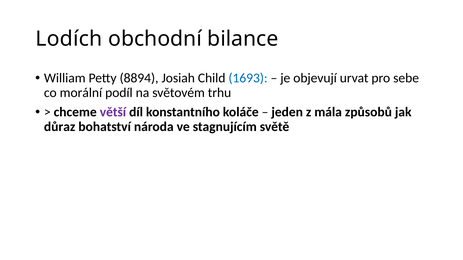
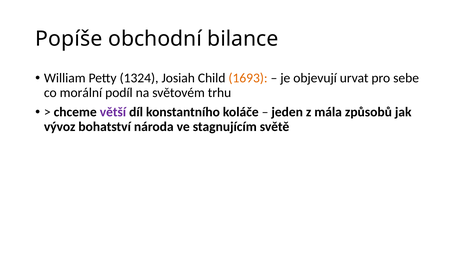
Lodích: Lodích -> Popíše
8894: 8894 -> 1324
1693 colour: blue -> orange
důraz: důraz -> vývoz
